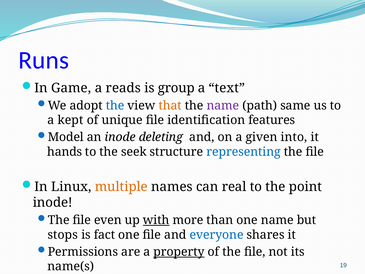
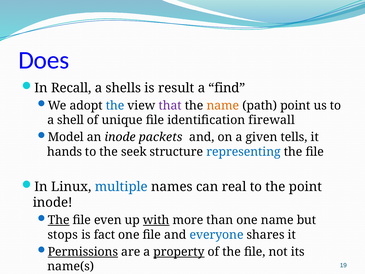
Runs: Runs -> Does
Game: Game -> Recall
reads: reads -> shells
group: group -> result
text: text -> find
that colour: orange -> purple
name at (223, 105) colour: purple -> orange
path same: same -> point
kept: kept -> shell
features: features -> firewall
deleting: deleting -> packets
into: into -> tells
multiple colour: orange -> blue
The at (59, 220) underline: none -> present
Permissions underline: none -> present
